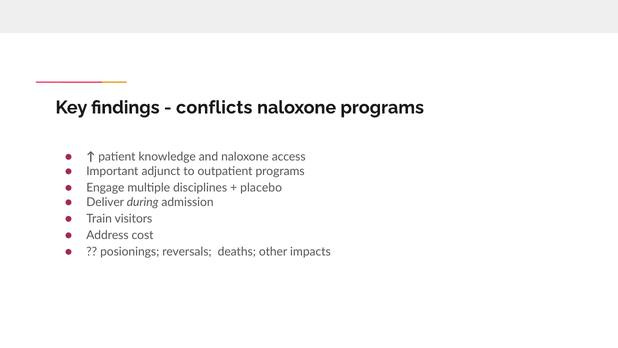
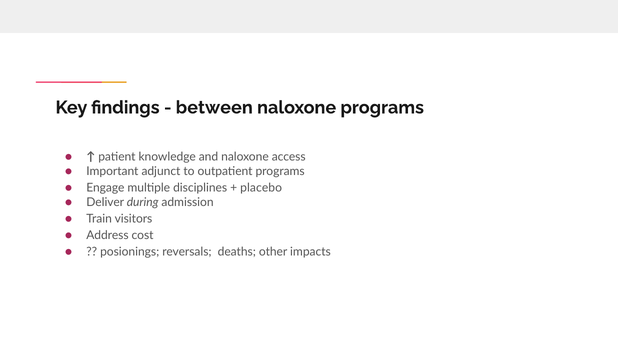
conflicts: conflicts -> between
